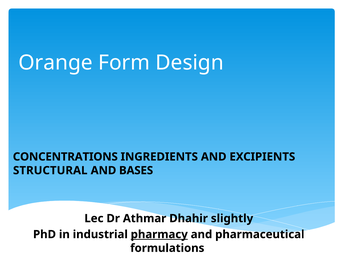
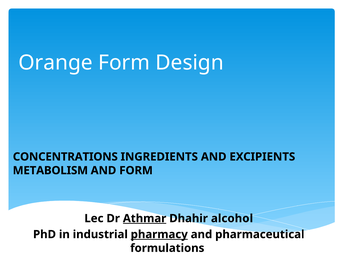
STRUCTURAL: STRUCTURAL -> METABOLISM
AND BASES: BASES -> FORM
Athmar underline: none -> present
slightly: slightly -> alcohol
